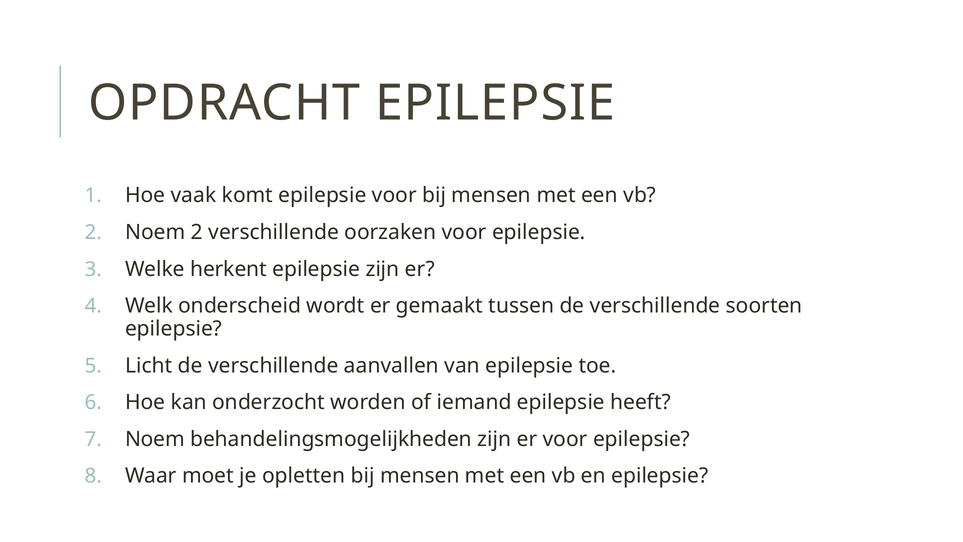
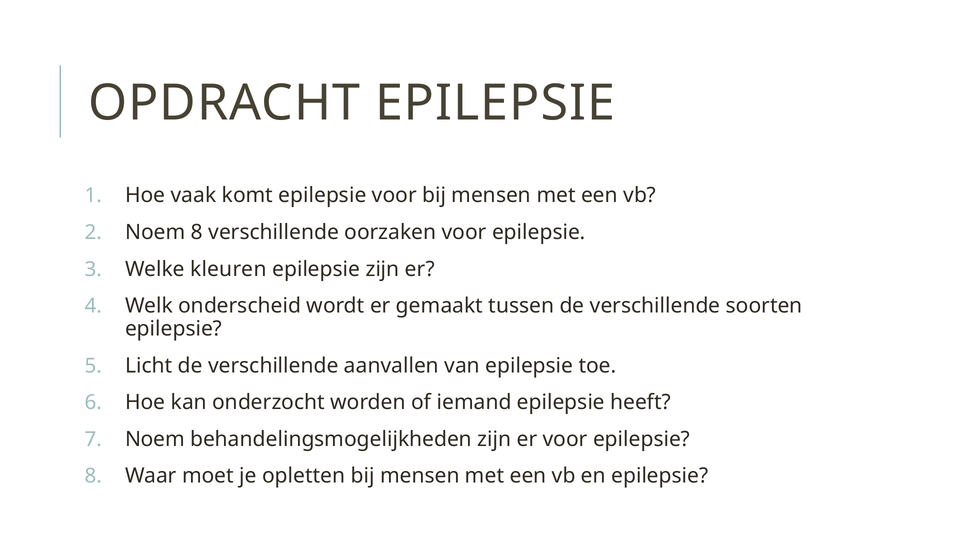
Noem 2: 2 -> 8
herkent: herkent -> kleuren
